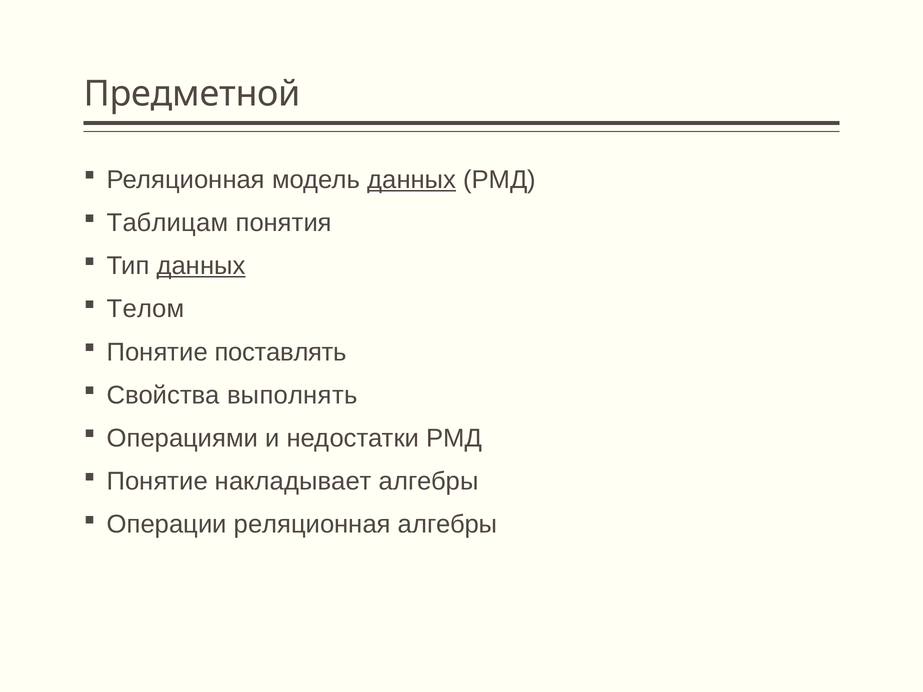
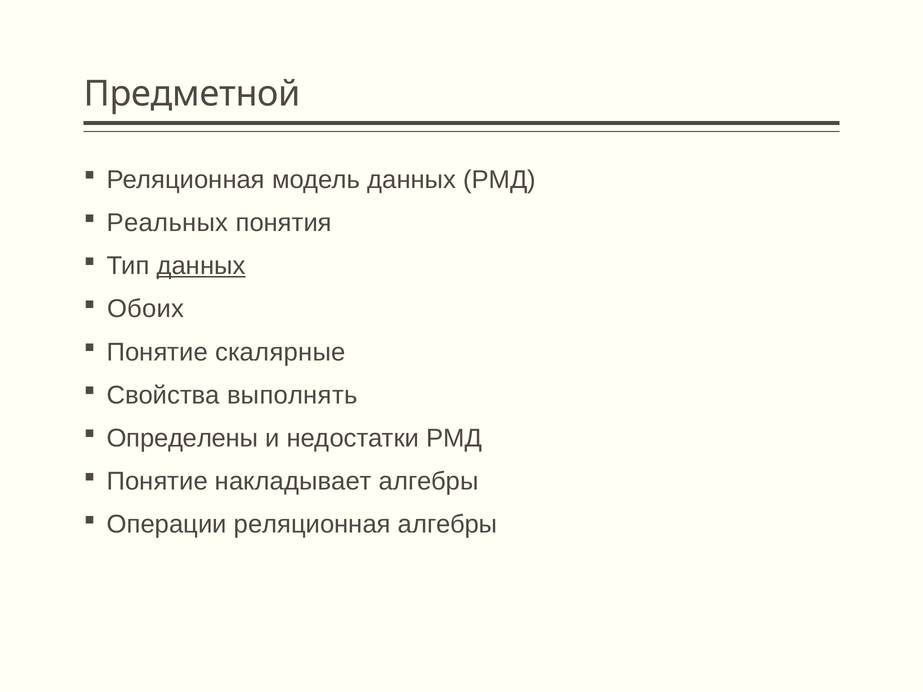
данных at (412, 180) underline: present -> none
Таблицам: Таблицам -> Реальных
Телом: Телом -> Обоих
поставлять: поставлять -> скалярные
Операциями: Операциями -> Определены
